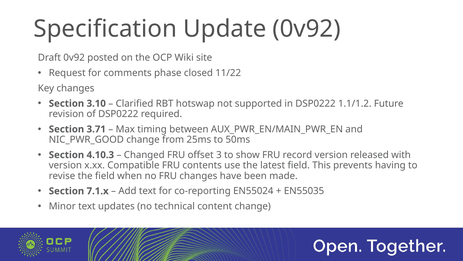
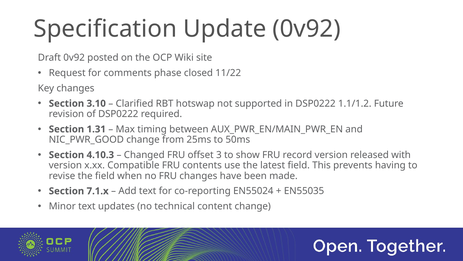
3.71: 3.71 -> 1.31
